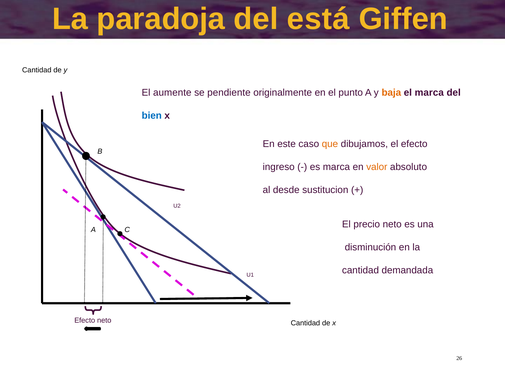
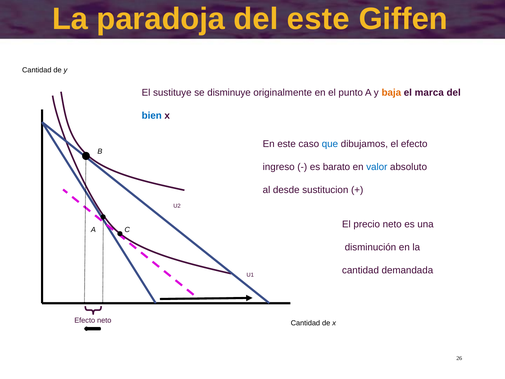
del está: está -> este
aumente: aumente -> sustituye
pendiente: pendiente -> disminuye
que colour: orange -> blue
es marca: marca -> barato
valor colour: orange -> blue
